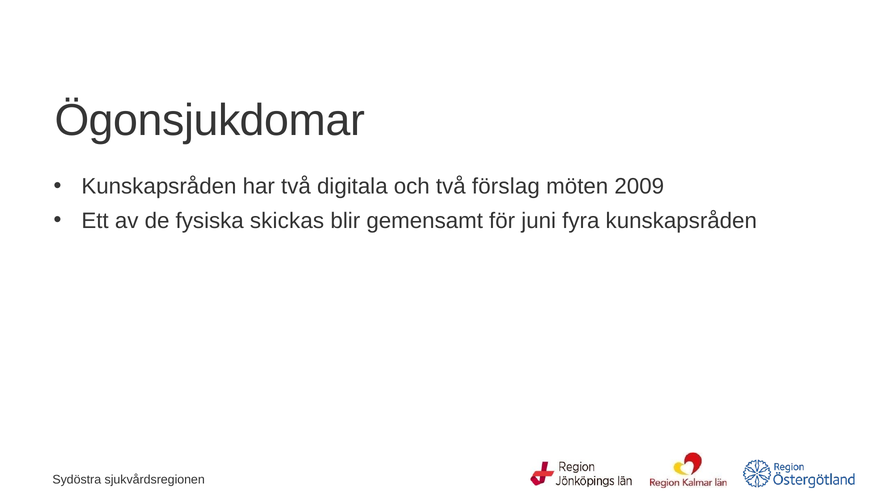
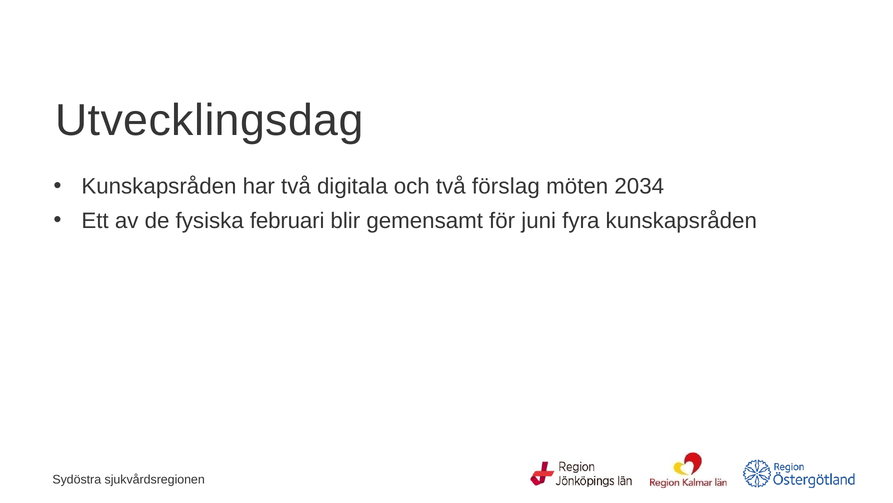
Ögonsjukdomar: Ögonsjukdomar -> Utvecklingsdag
2009: 2009 -> 2034
skickas: skickas -> februari
